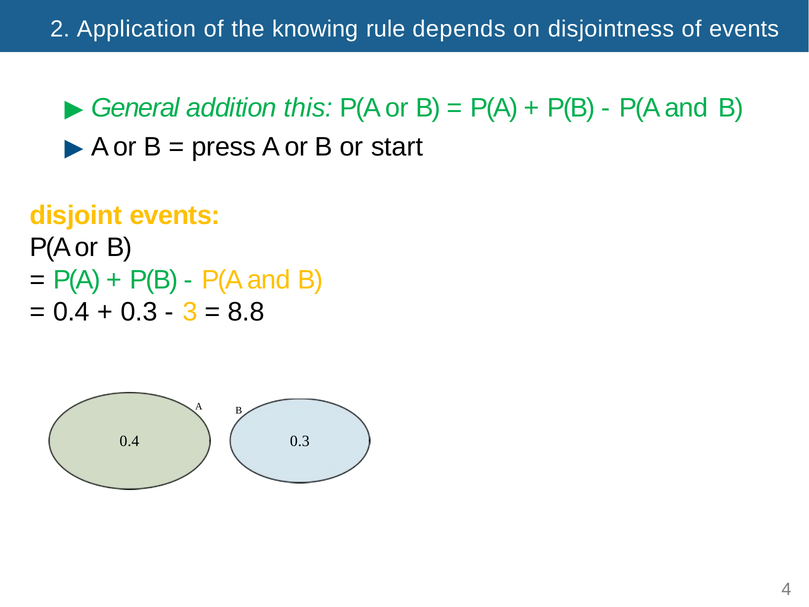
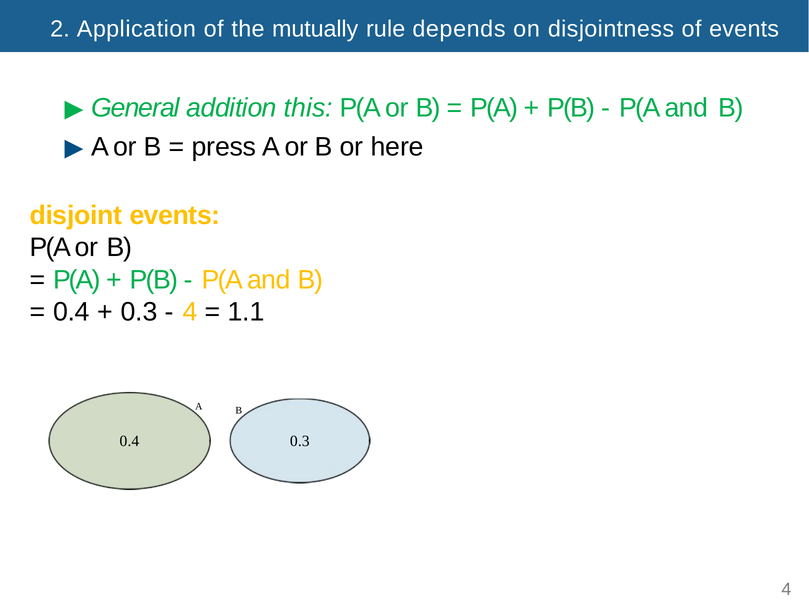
knowing: knowing -> mutually
start: start -> here
3 at (190, 312): 3 -> 4
8.8: 8.8 -> 1.1
